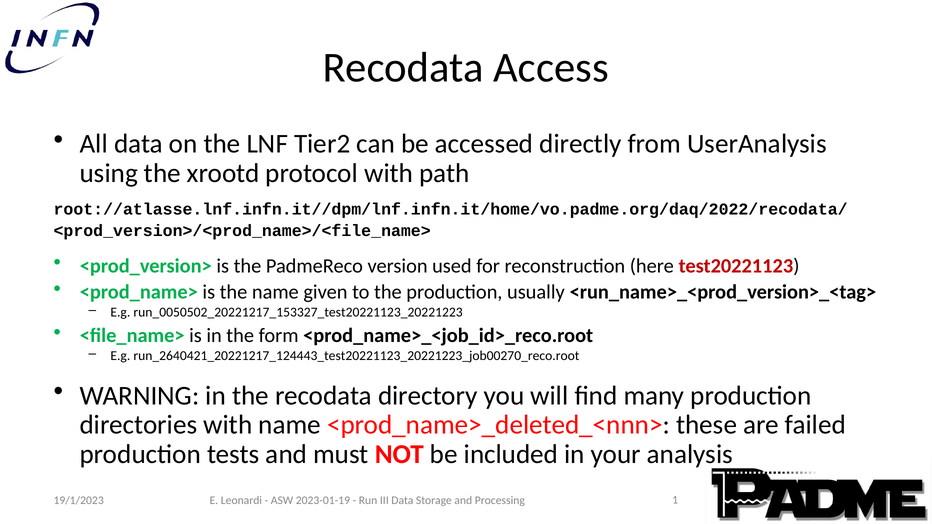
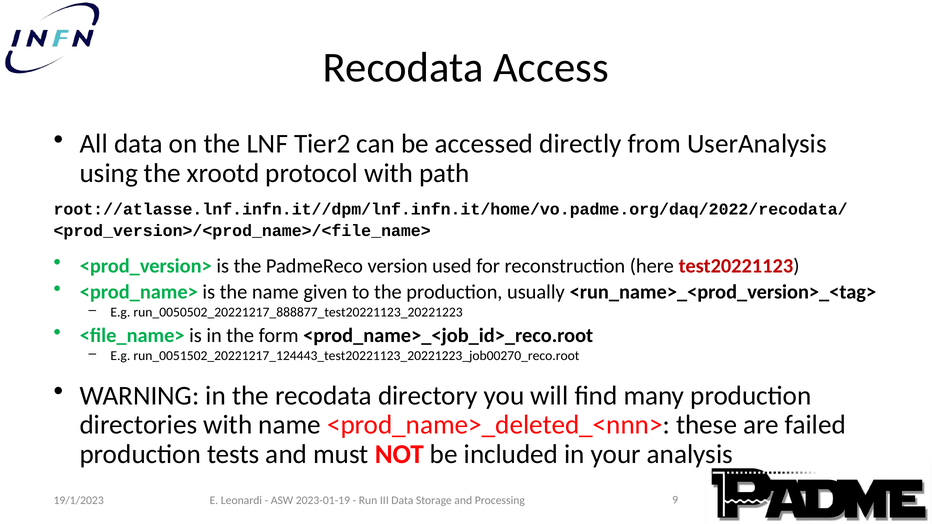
run_0050502_20221217_153327_test20221123_20221223: run_0050502_20221217_153327_test20221123_20221223 -> run_0050502_20221217_888877_test20221123_20221223
run_2640421_20221217_124443_test20221123_20221223_job00270_reco.root: run_2640421_20221217_124443_test20221123_20221223_job00270_reco.root -> run_0051502_20221217_124443_test20221123_20221223_job00270_reco.root
1: 1 -> 9
